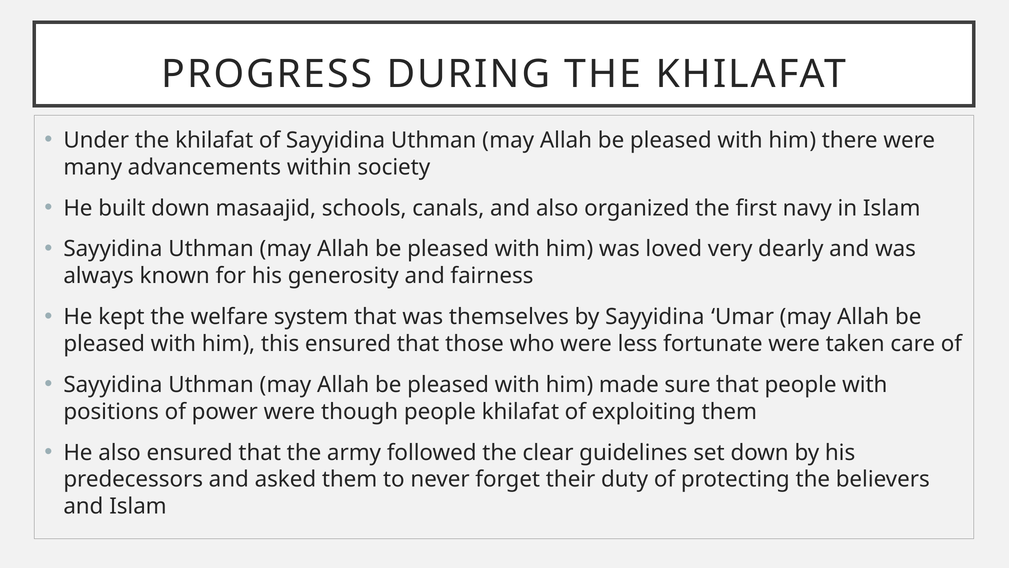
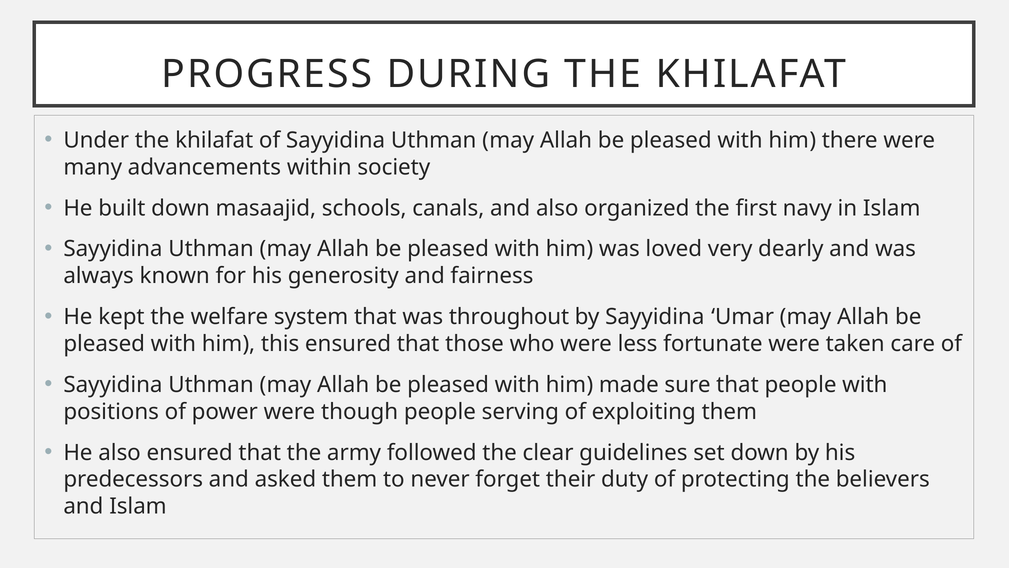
themselves: themselves -> throughout
people khilafat: khilafat -> serving
